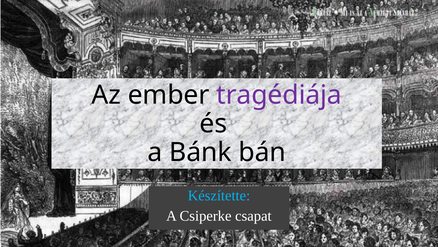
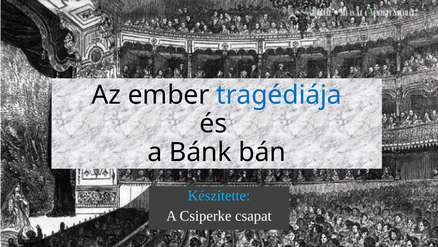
tragédiája colour: purple -> blue
